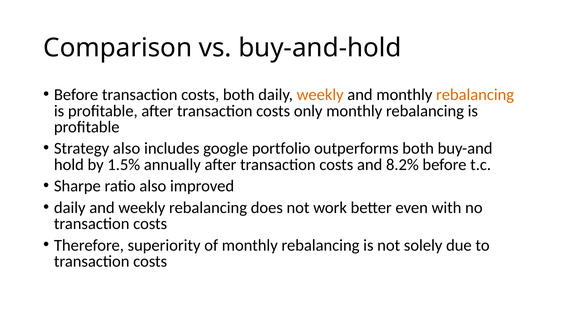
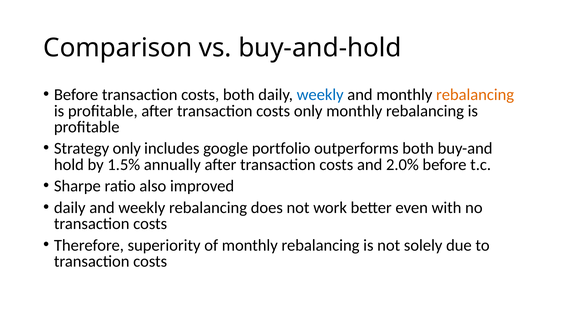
weekly at (320, 95) colour: orange -> blue
Strategy also: also -> only
8.2%: 8.2% -> 2.0%
